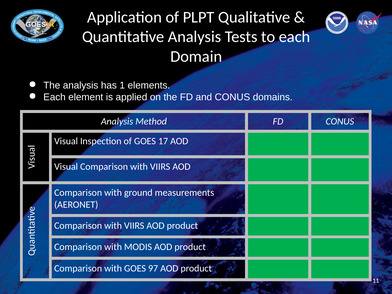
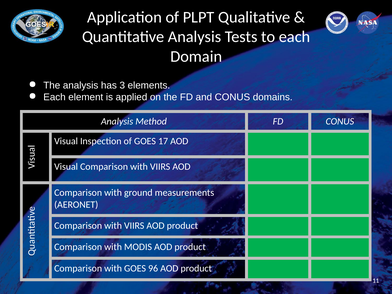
1: 1 -> 3
97: 97 -> 96
